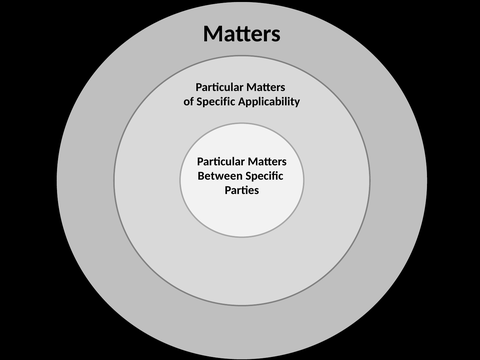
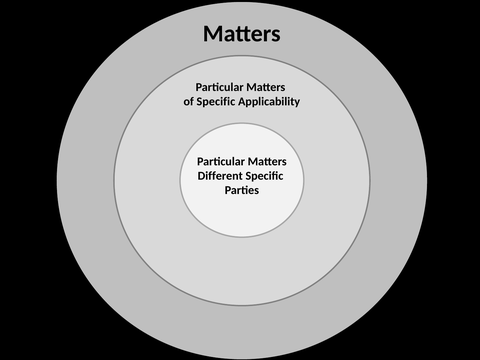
Between: Between -> Different
